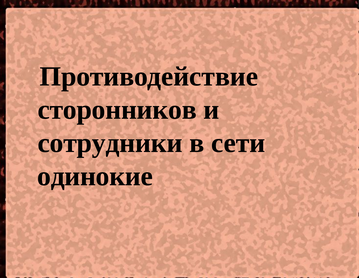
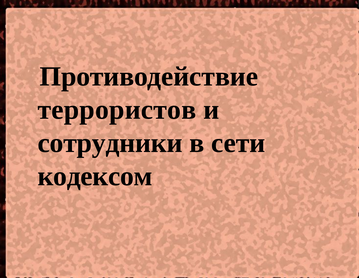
сторонников: сторонников -> террористов
одинокие: одинокие -> кодексом
